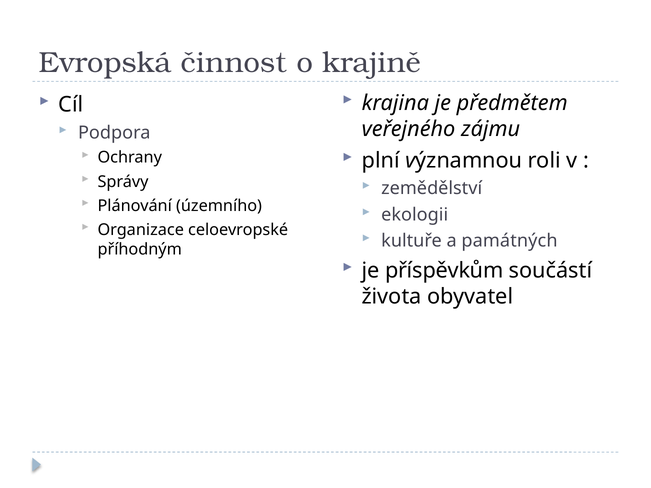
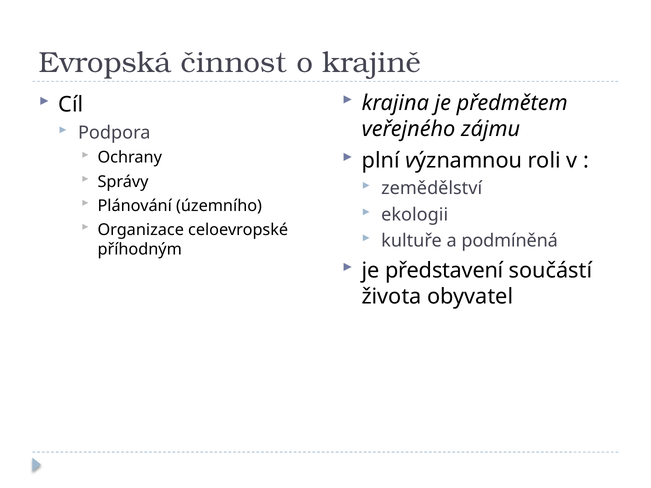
památných: památných -> podmíněná
příspěvkům: příspěvkům -> představení
